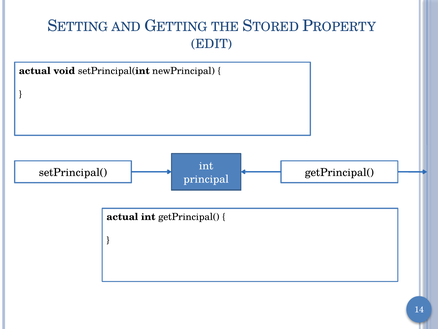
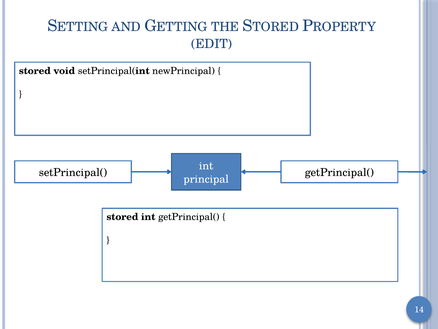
actual at (35, 71): actual -> stored
actual at (122, 217): actual -> stored
